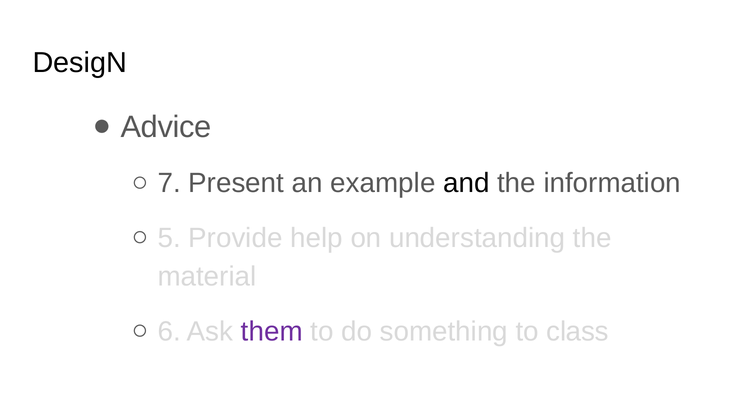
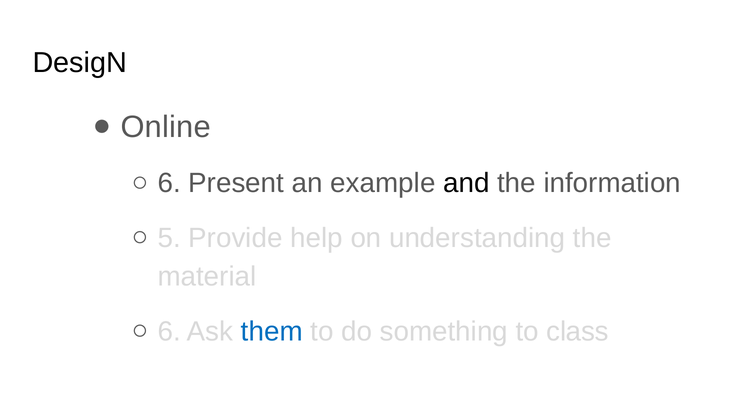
Advice: Advice -> Online
7 at (169, 183): 7 -> 6
them colour: purple -> blue
